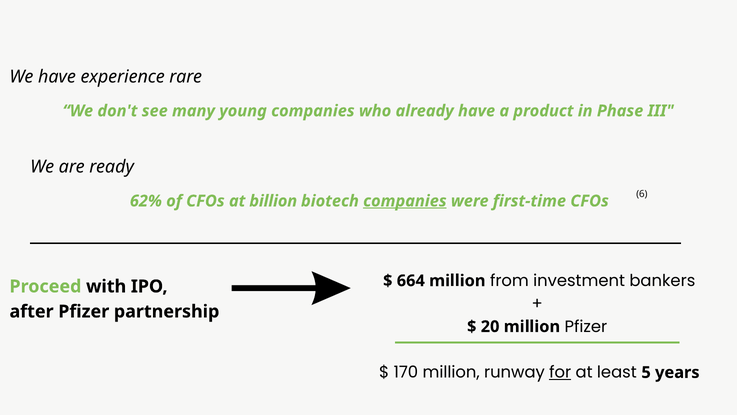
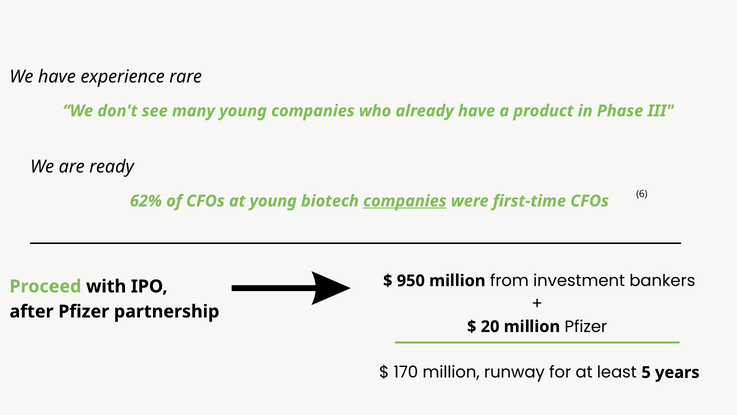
at billion: billion -> young
664: 664 -> 950
for underline: present -> none
